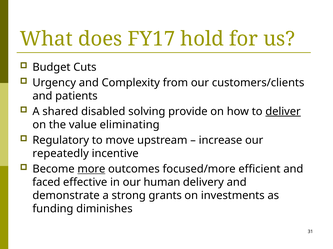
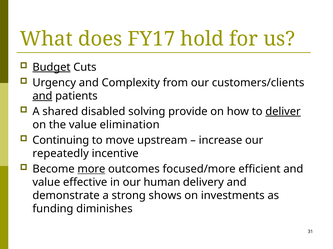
Budget underline: none -> present
and at (42, 96) underline: none -> present
eliminating: eliminating -> elimination
Regulatory: Regulatory -> Continuing
faced at (46, 183): faced -> value
grants: grants -> shows
